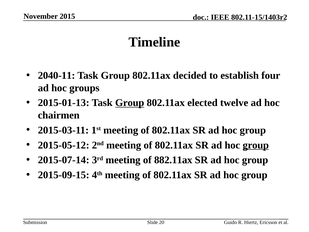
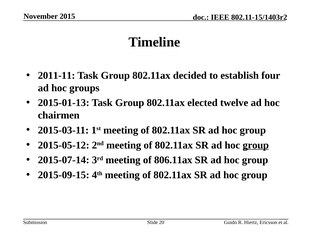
2040-11: 2040-11 -> 2011-11
Group at (130, 103) underline: present -> none
882.11ax: 882.11ax -> 806.11ax
